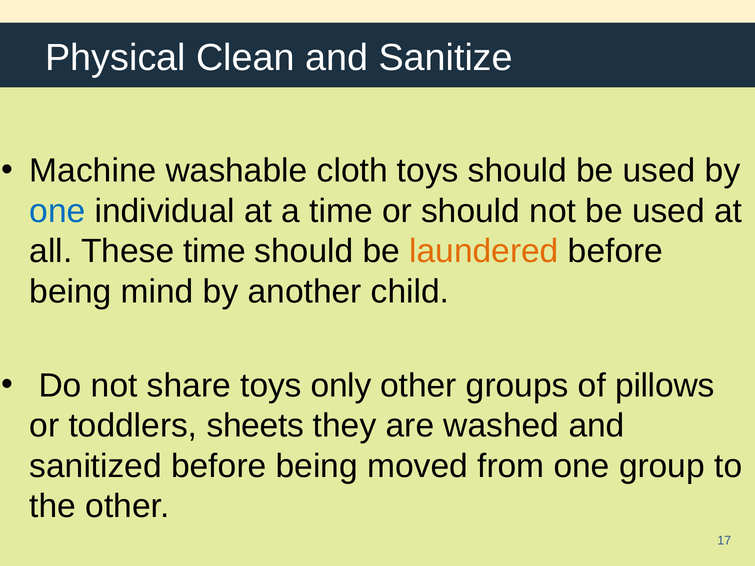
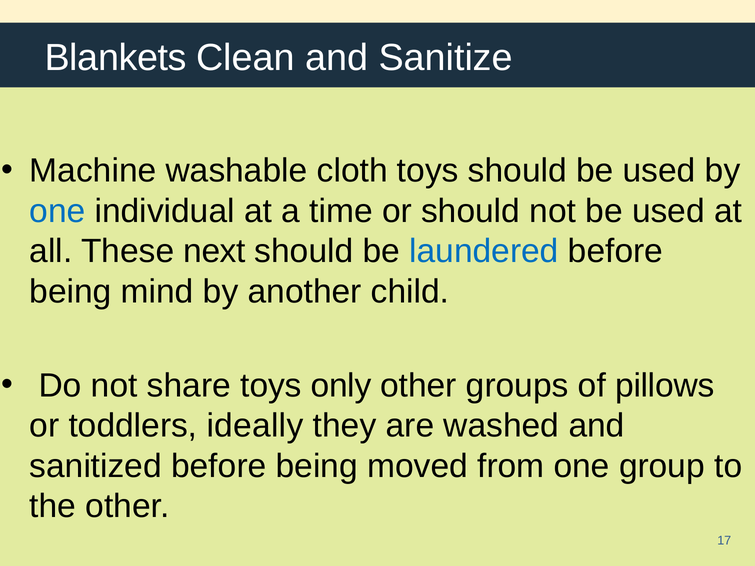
Physical: Physical -> Blankets
These time: time -> next
laundered colour: orange -> blue
sheets: sheets -> ideally
